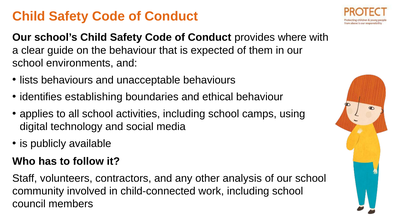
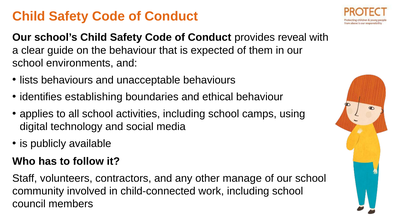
where: where -> reveal
analysis: analysis -> manage
